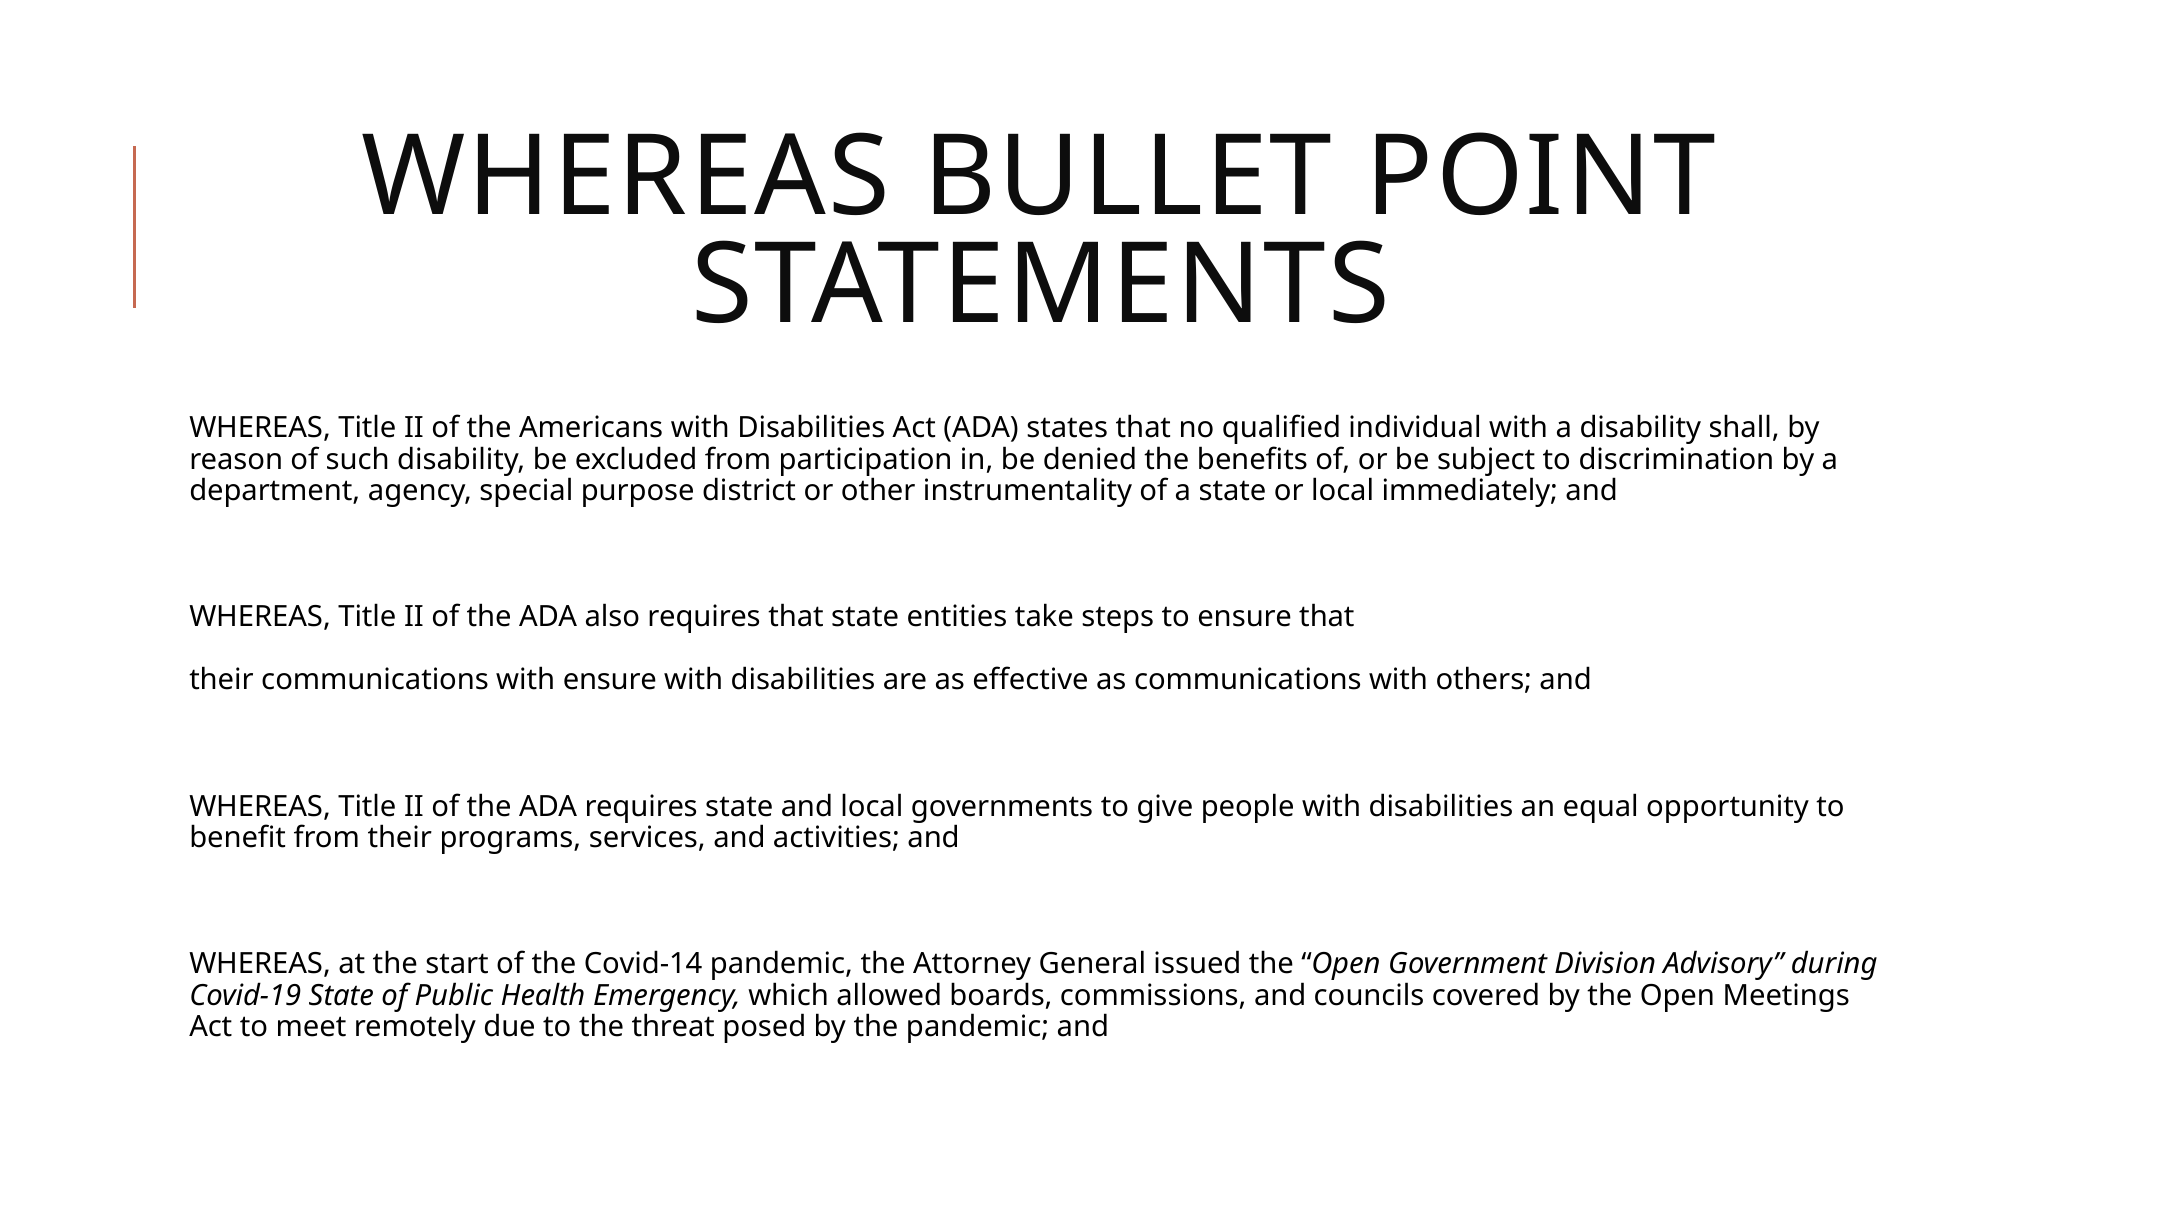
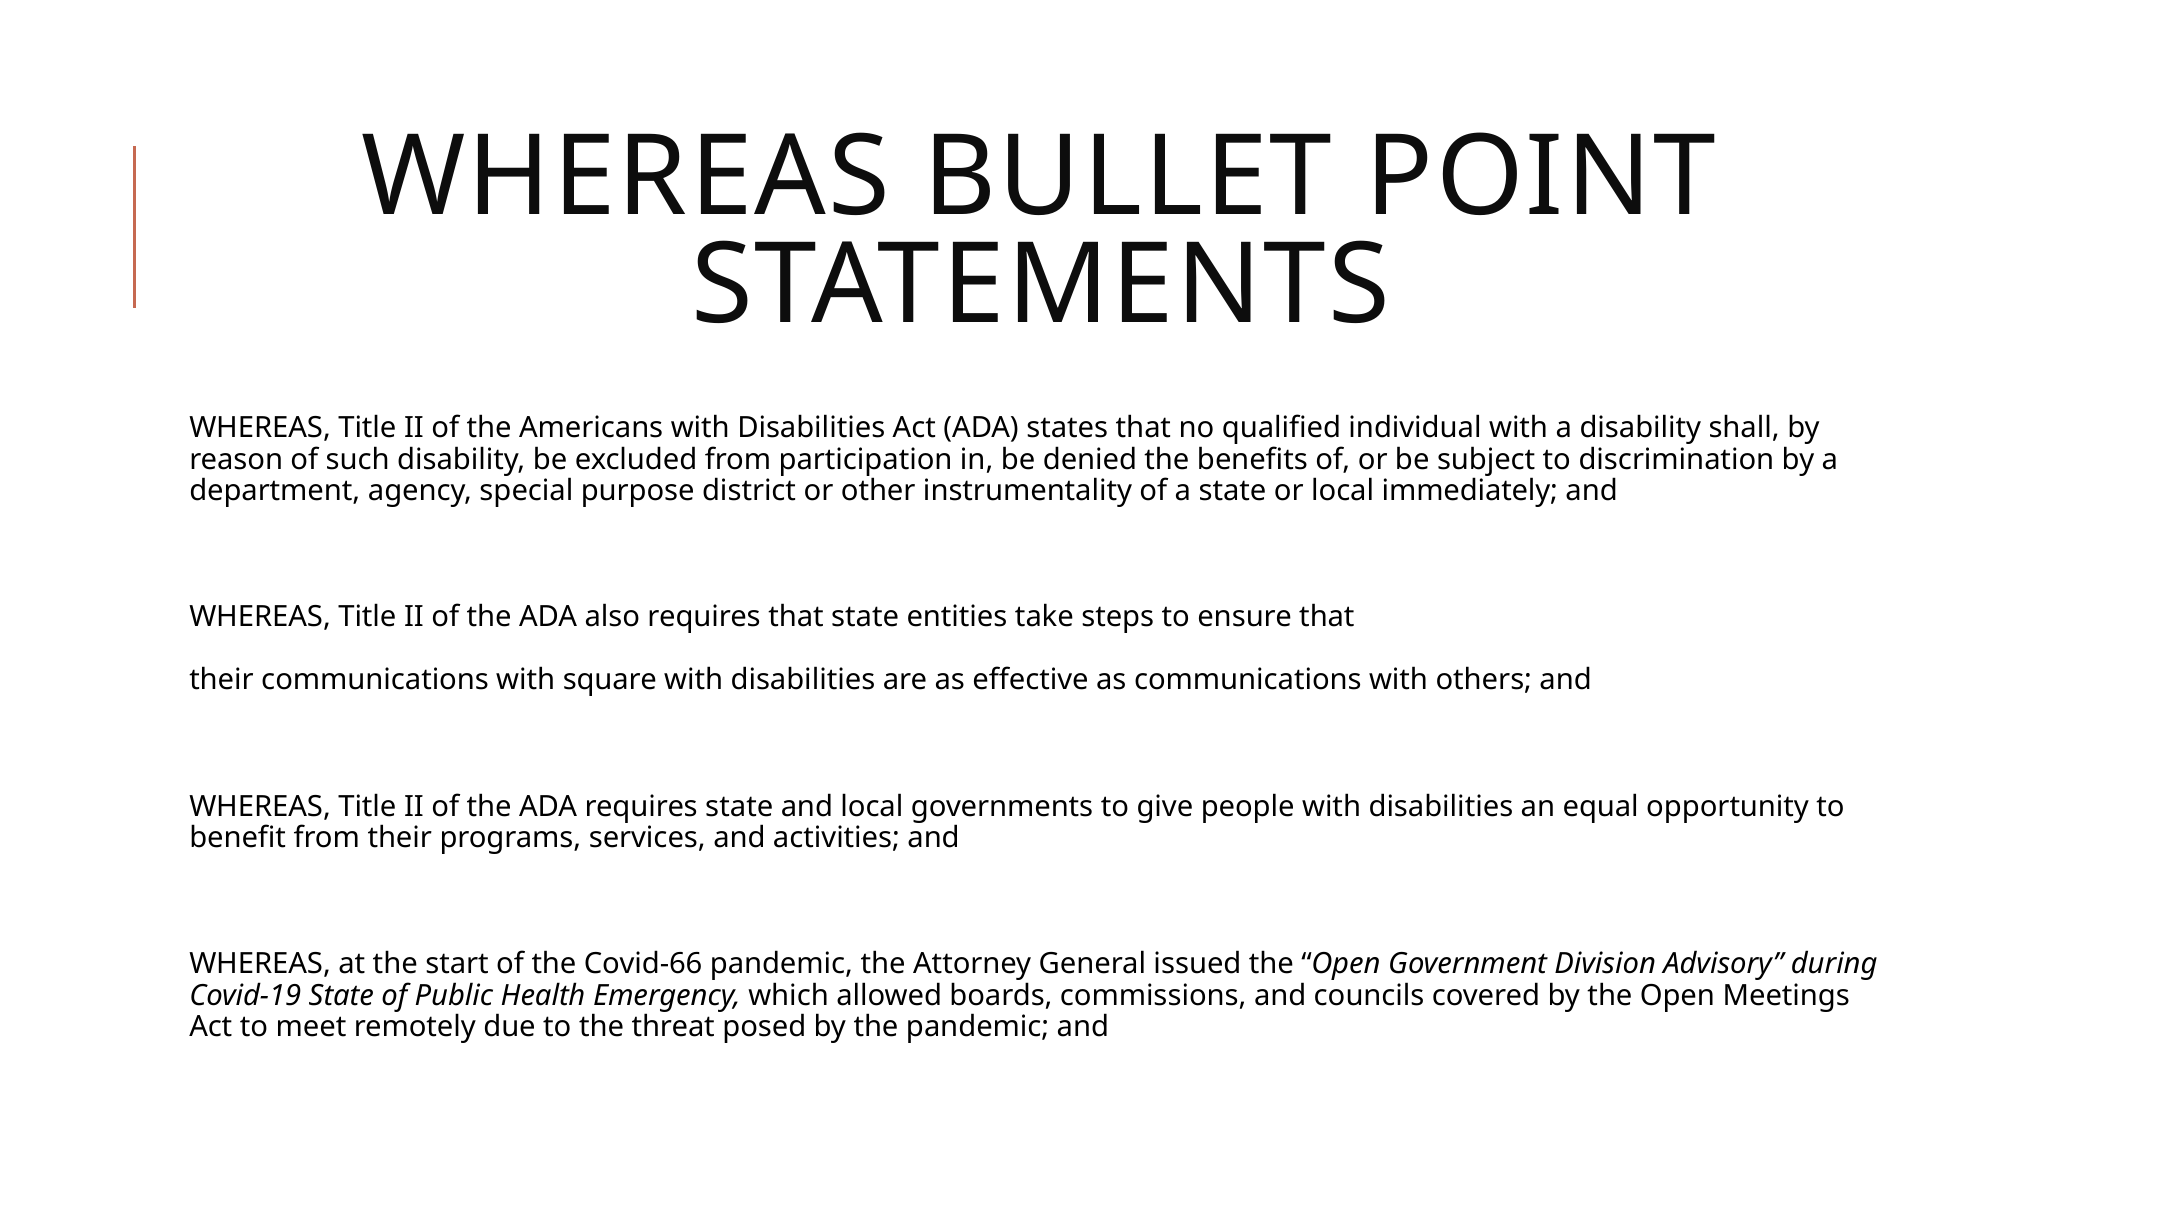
with ensure: ensure -> square
Covid-14: Covid-14 -> Covid-66
